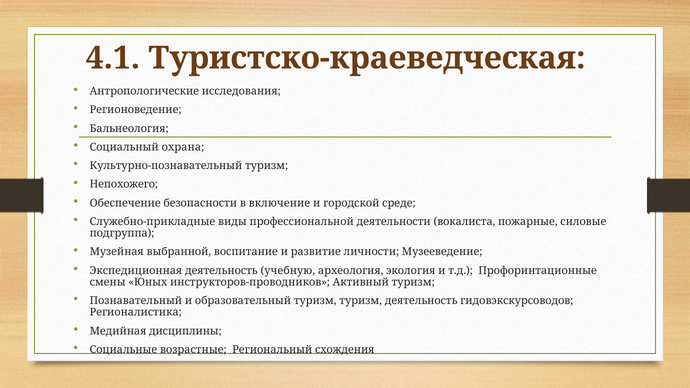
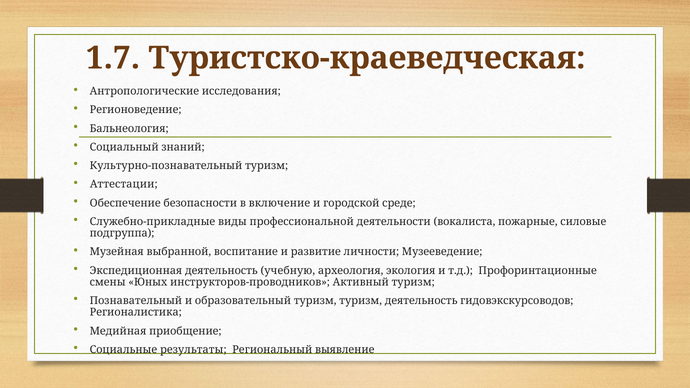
4.1: 4.1 -> 1.7
охрана: охрана -> знаний
Непохожего: Непохожего -> Аттестации
дисциплины: дисциплины -> приобщение
возрастные: возрастные -> результаты
схождения: схождения -> выявление
